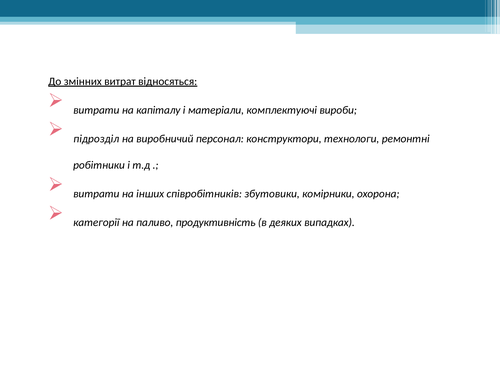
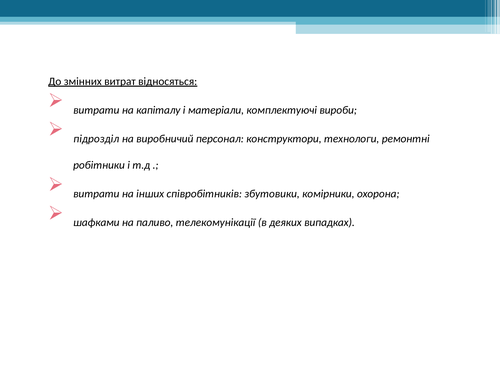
категорії: категорії -> шафками
продуктивність: продуктивність -> телекомунікації
